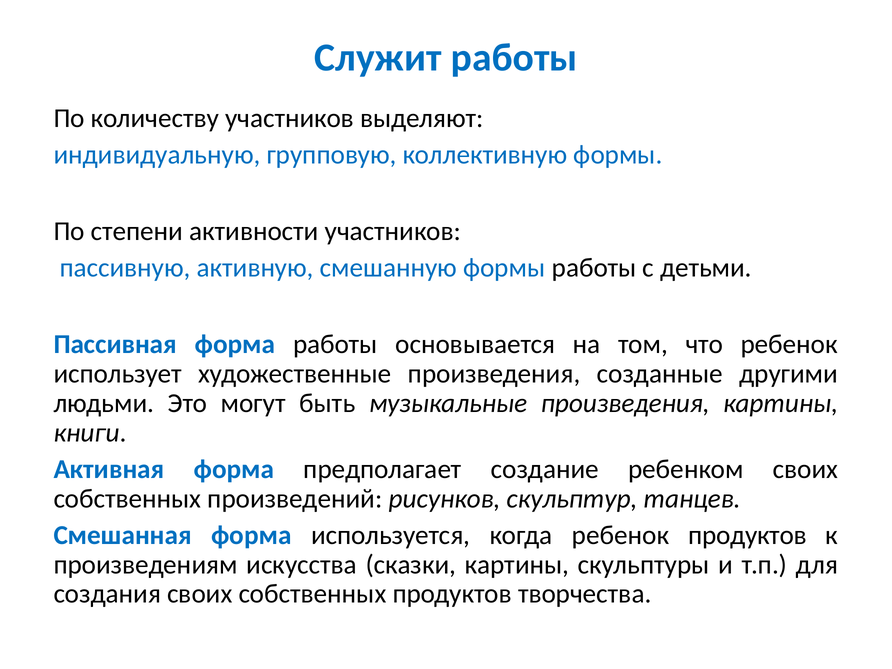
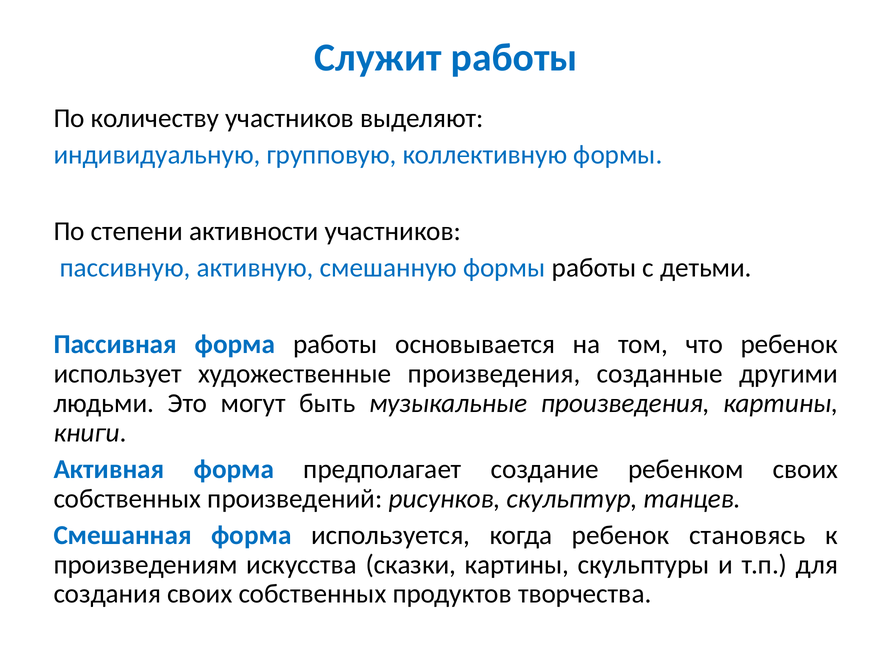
ребенок продуктов: продуктов -> становясь
